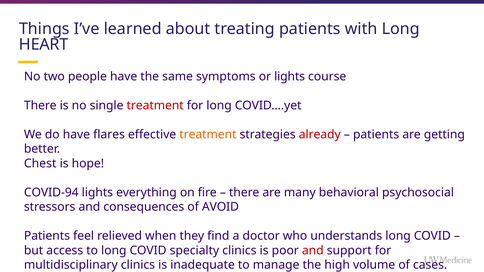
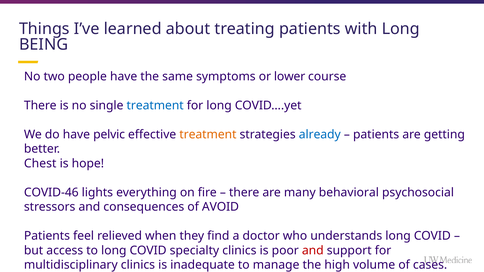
HEART: HEART -> BEING
or lights: lights -> lower
treatment at (155, 106) colour: red -> blue
flares: flares -> pelvic
already colour: red -> blue
COVID-94: COVID-94 -> COVID-46
